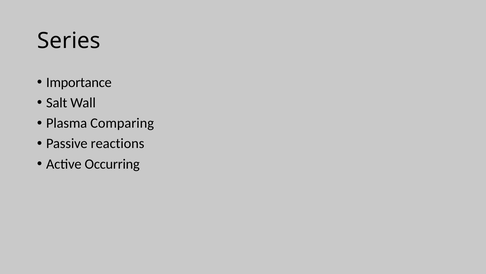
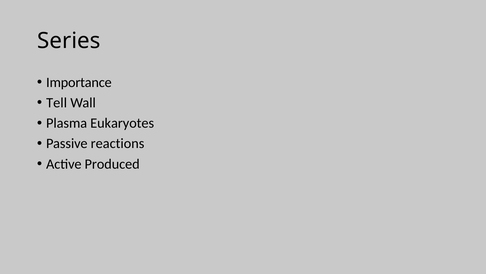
Salt: Salt -> Tell
Comparing: Comparing -> Eukaryotes
Occurring: Occurring -> Produced
